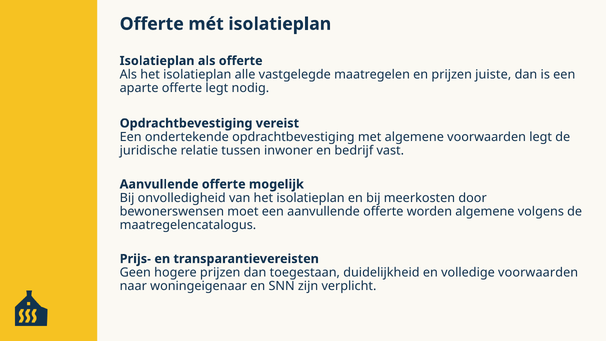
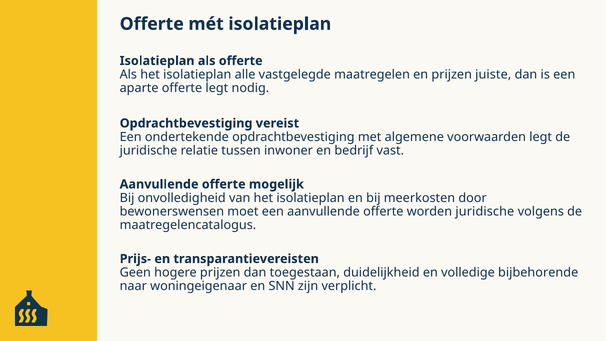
worden algemene: algemene -> juridische
volledige voorwaarden: voorwaarden -> bijbehorende
